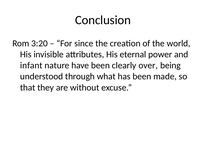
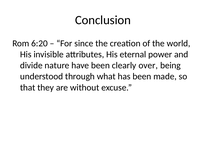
3:20: 3:20 -> 6:20
infant: infant -> divide
